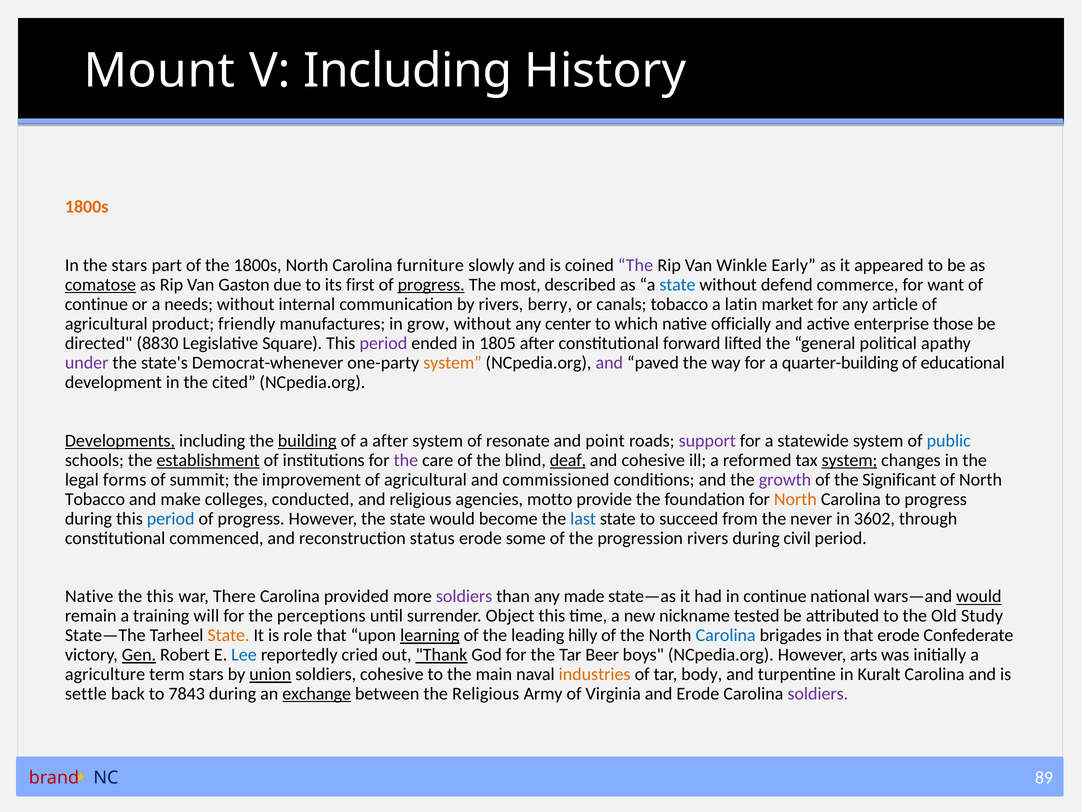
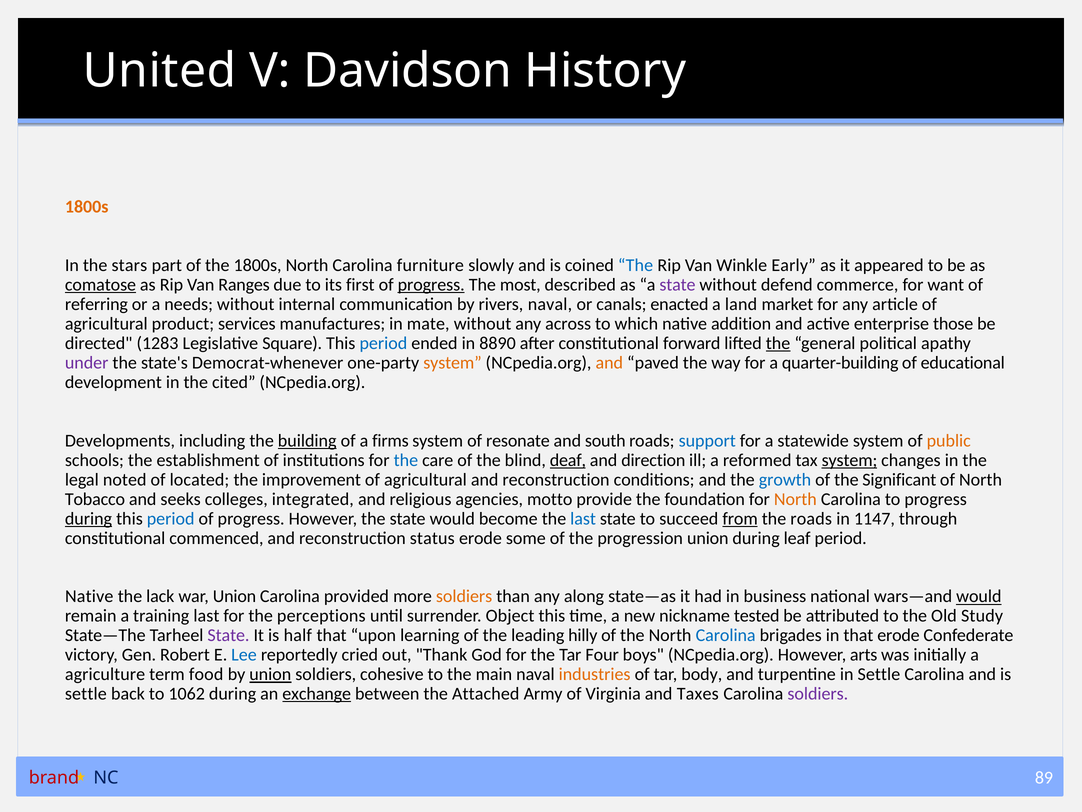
Mount: Mount -> United
V Including: Including -> Davidson
The at (636, 265) colour: purple -> blue
Gaston: Gaston -> Ranges
state at (677, 285) colour: blue -> purple
continue at (96, 304): continue -> referring
rivers berry: berry -> naval
canals tobacco: tobacco -> enacted
latin: latin -> land
friendly: friendly -> services
grow: grow -> mate
center: center -> across
officially: officially -> addition
8830: 8830 -> 1283
period at (383, 343) colour: purple -> blue
1805: 1805 -> 8890
the at (778, 343) underline: none -> present
and at (609, 363) colour: purple -> orange
Developments underline: present -> none
a after: after -> firms
point: point -> south
support colour: purple -> blue
public colour: blue -> orange
establishment underline: present -> none
the at (406, 460) colour: purple -> blue
and cohesive: cohesive -> direction
forms: forms -> noted
summit: summit -> located
agricultural and commissioned: commissioned -> reconstruction
growth colour: purple -> blue
make: make -> seeks
conducted: conducted -> integrated
during at (88, 518) underline: none -> present
from underline: none -> present
the never: never -> roads
3602: 3602 -> 1147
progression rivers: rivers -> union
civil: civil -> leaf
the this: this -> lack
war There: There -> Union
soldiers at (464, 596) colour: purple -> orange
made: made -> along
in continue: continue -> business
training will: will -> last
State at (228, 635) colour: orange -> purple
role: role -> half
learning underline: present -> none
Gen underline: present -> none
Thank underline: present -> none
Beer: Beer -> Four
term stars: stars -> food
in Kuralt: Kuralt -> Settle
7843: 7843 -> 1062
the Religious: Religious -> Attached
and Erode: Erode -> Taxes
